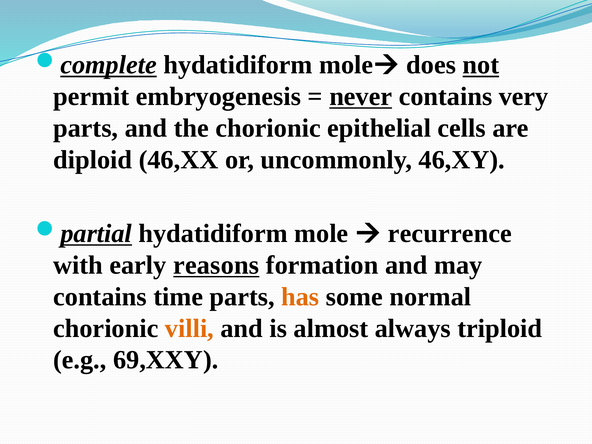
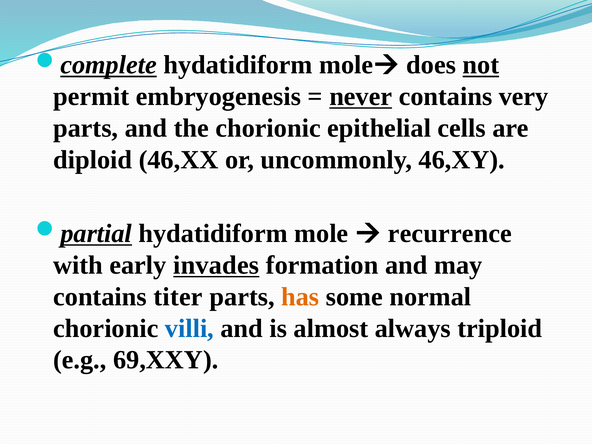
reasons: reasons -> invades
time: time -> titer
villi colour: orange -> blue
